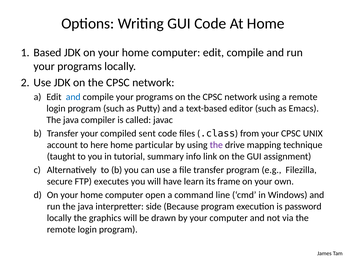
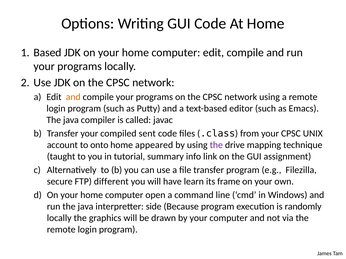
and at (73, 97) colour: blue -> orange
here: here -> onto
particular: particular -> appeared
executes: executes -> different
password: password -> randomly
